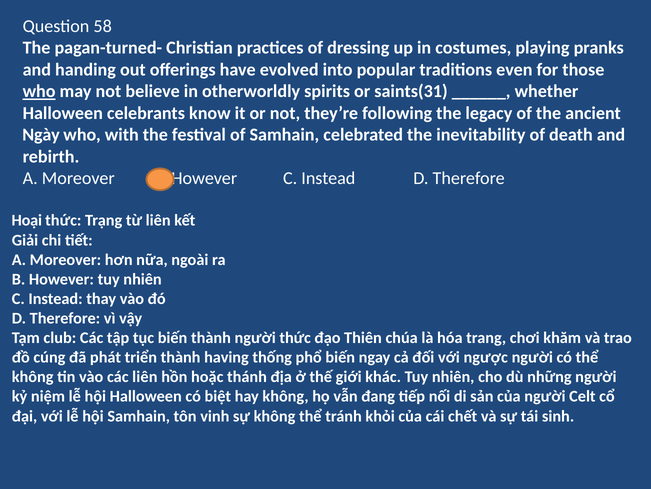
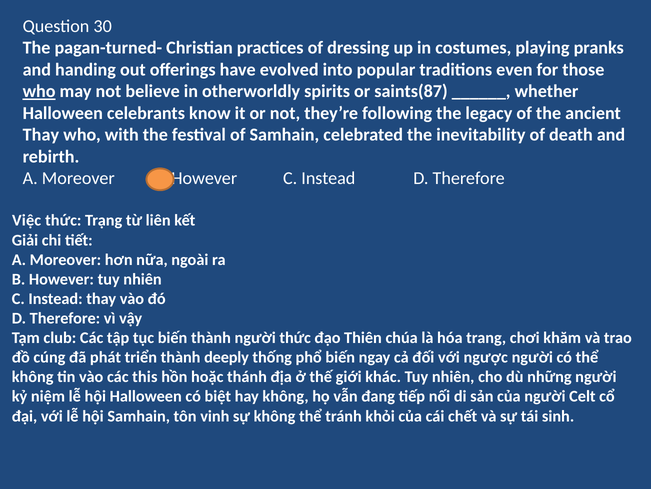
58: 58 -> 30
saints(31: saints(31 -> saints(87
Ngày at (41, 135): Ngày -> Thay
Hoại: Hoại -> Việc
having: having -> deeply
các liên: liên -> this
